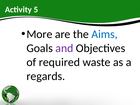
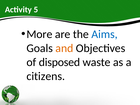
and colour: purple -> orange
required: required -> disposed
regards: regards -> citizens
